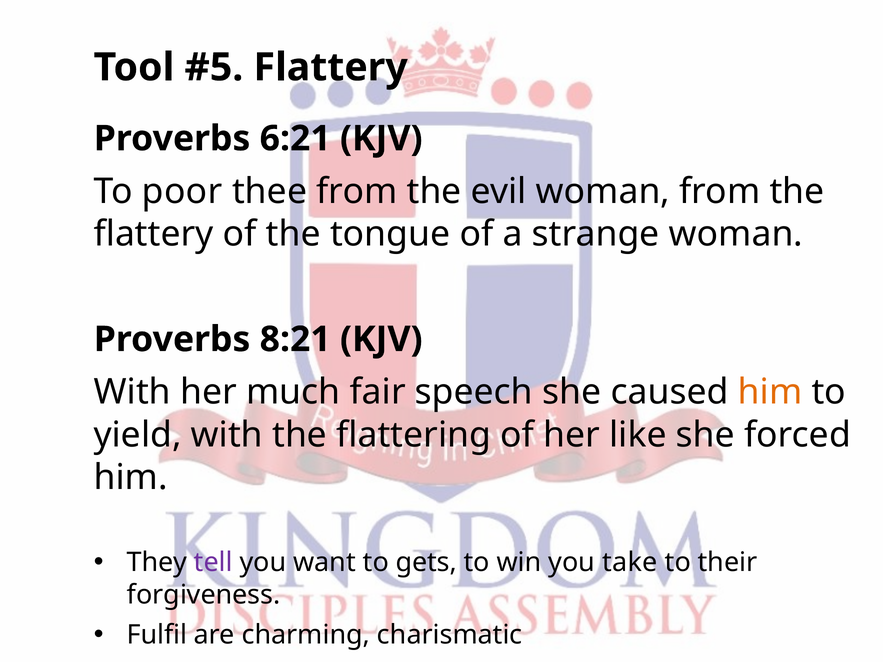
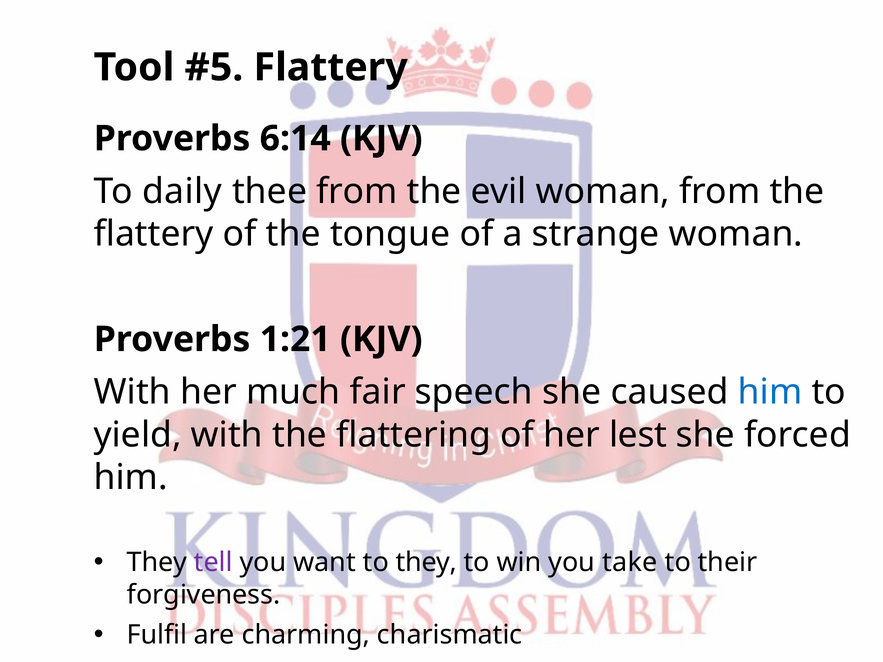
6:21: 6:21 -> 6:14
poor: poor -> daily
8:21: 8:21 -> 1:21
him at (770, 392) colour: orange -> blue
like: like -> lest
to gets: gets -> they
